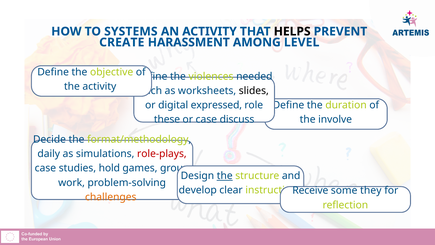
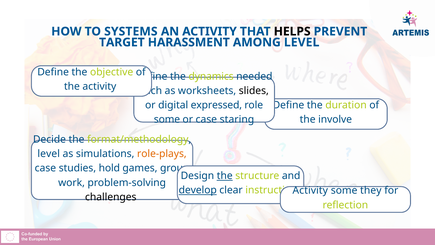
CREATE: CREATE -> TARGET
violences: violences -> dynamics
these at (167, 119): these -> some
discuss: discuss -> staring
daily at (49, 154): daily -> level
role-plays colour: red -> orange
develop underline: none -> present
Receive at (310, 190): Receive -> Activity
challenges colour: orange -> black
